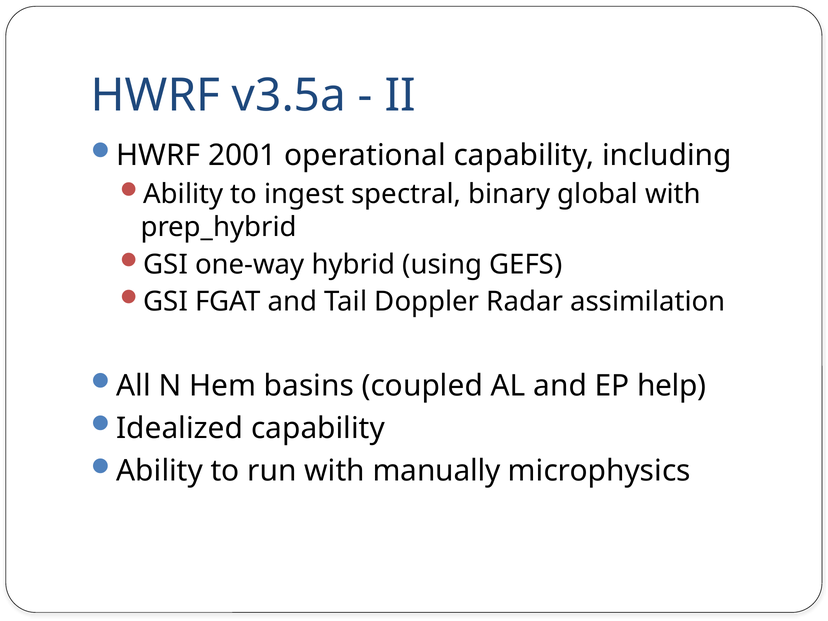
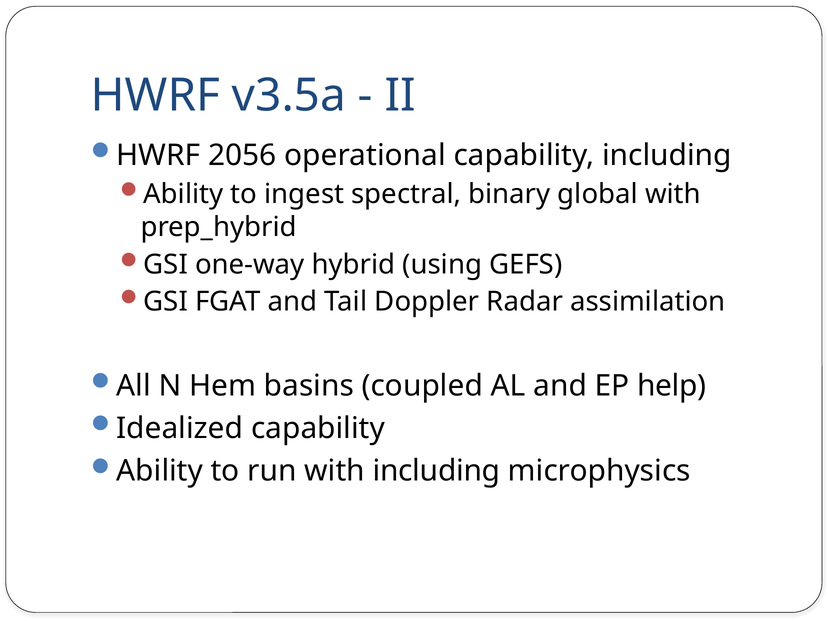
2001: 2001 -> 2056
with manually: manually -> including
